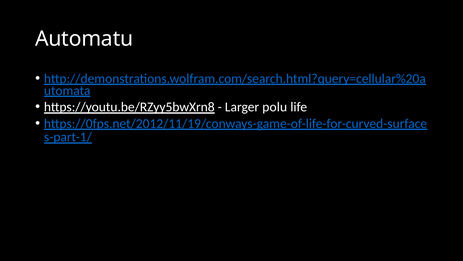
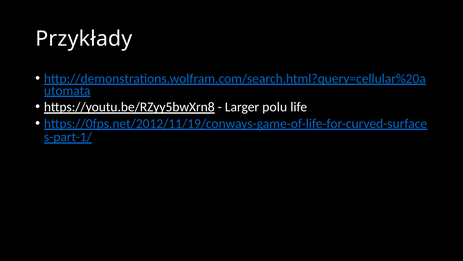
Automatu: Automatu -> Przykłady
